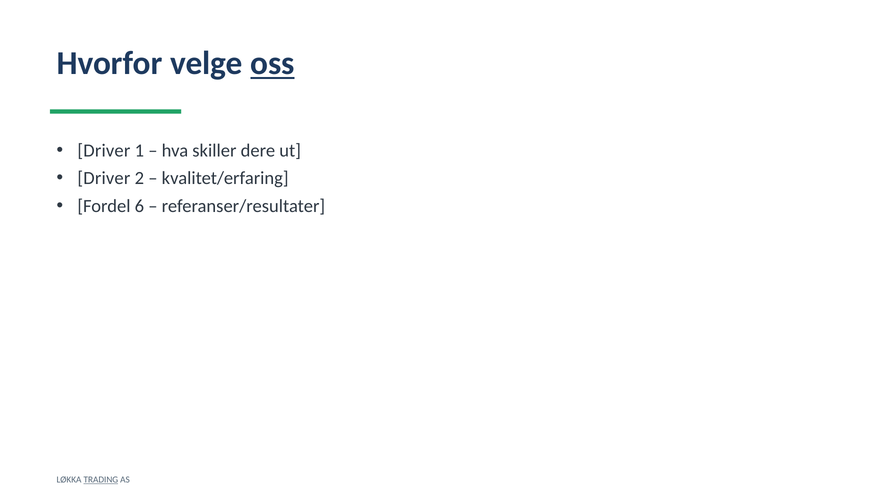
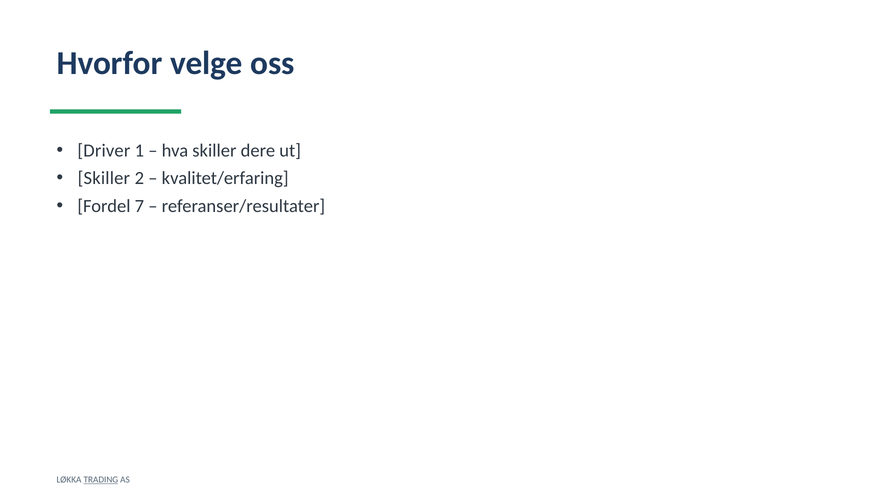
oss underline: present -> none
Driver at (104, 178): Driver -> Skiller
6: 6 -> 7
